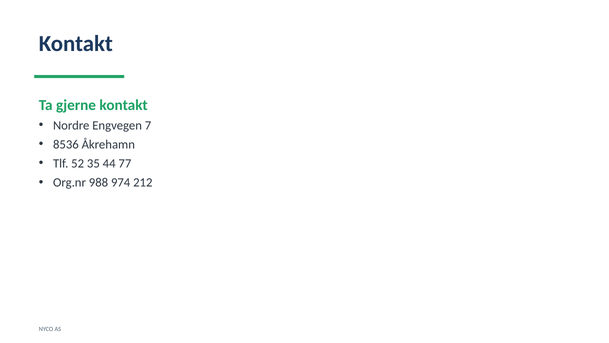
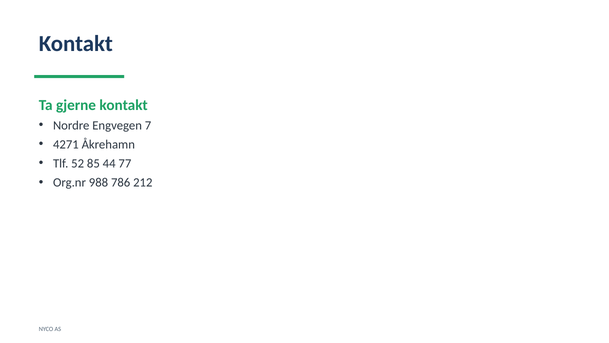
8536: 8536 -> 4271
35: 35 -> 85
974: 974 -> 786
